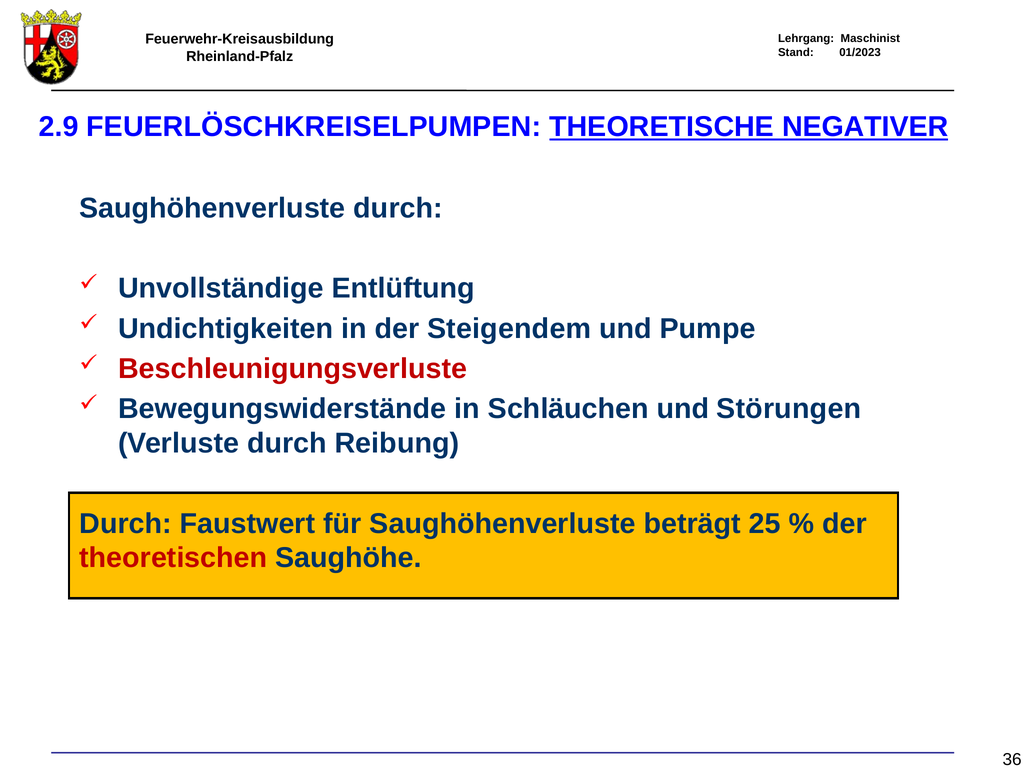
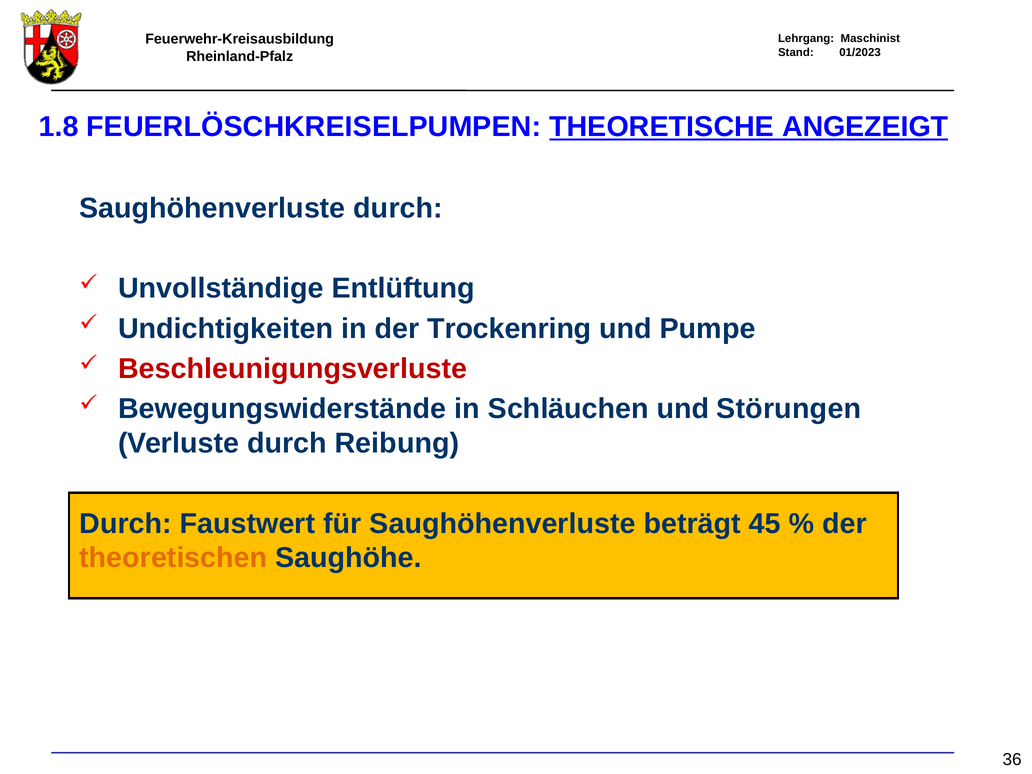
2.9: 2.9 -> 1.8
NEGATIVER: NEGATIVER -> ANGEZEIGT
Steigendem: Steigendem -> Trockenring
25: 25 -> 45
theoretischen colour: red -> orange
